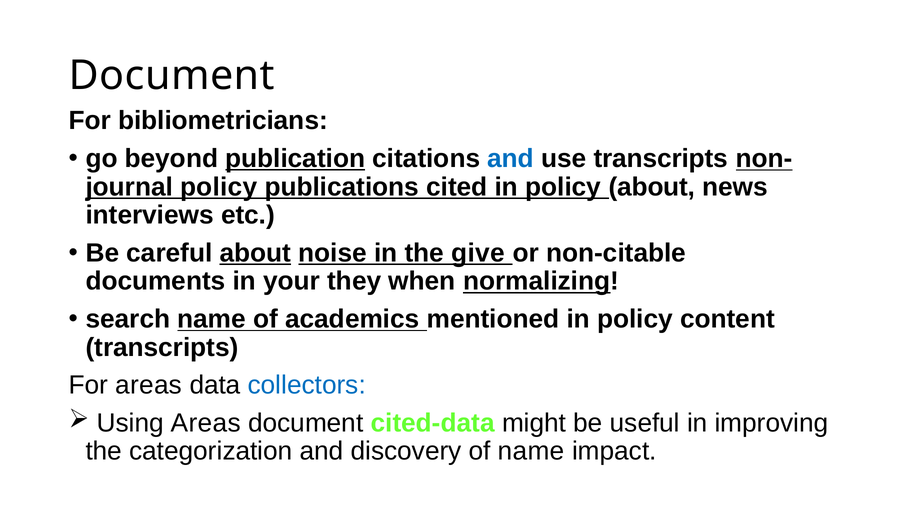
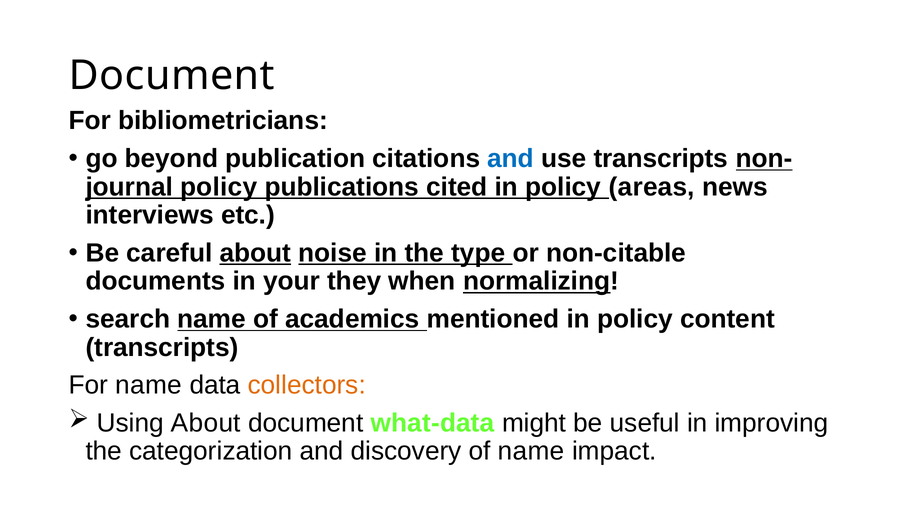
publication underline: present -> none
policy about: about -> areas
give: give -> type
For areas: areas -> name
collectors colour: blue -> orange
Using Areas: Areas -> About
cited-data: cited-data -> what-data
